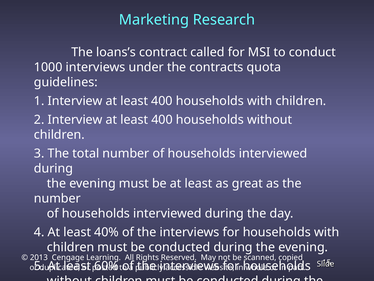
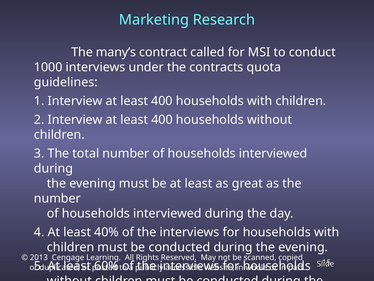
loans’s: loans’s -> many’s
